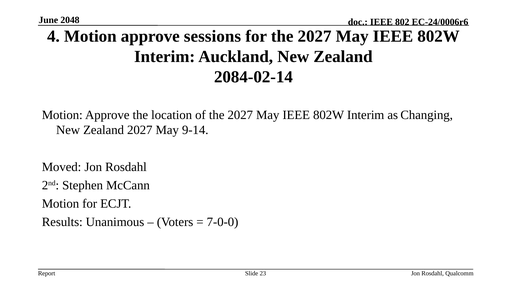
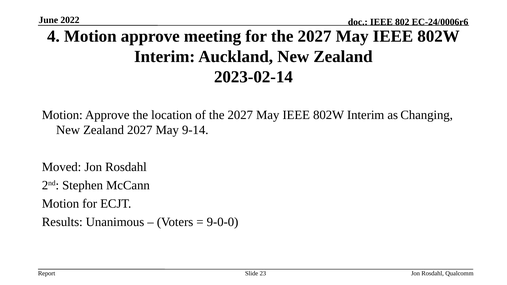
2048: 2048 -> 2022
sessions: sessions -> meeting
2084-02-14: 2084-02-14 -> 2023-02-14
7-0-0: 7-0-0 -> 9-0-0
